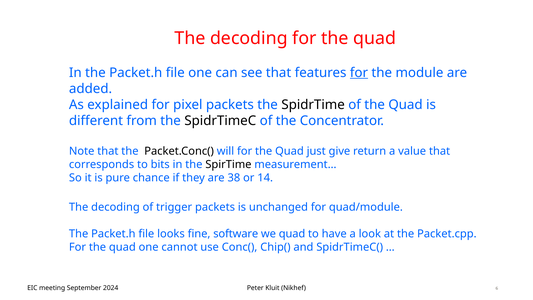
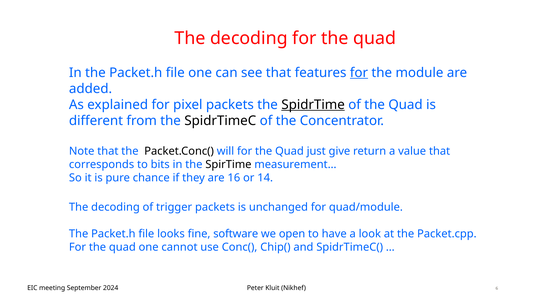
SpidrTime underline: none -> present
38: 38 -> 16
we quad: quad -> open
